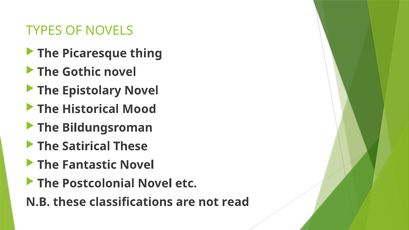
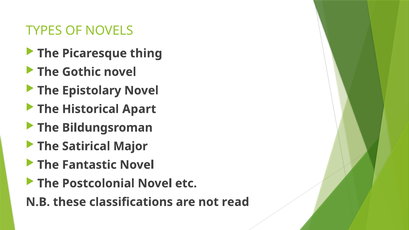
Mood: Mood -> Apart
Satirical These: These -> Major
